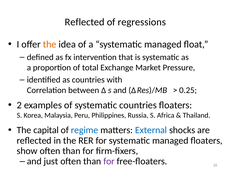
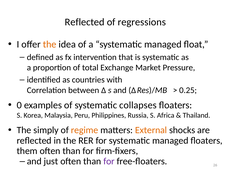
2: 2 -> 0
systematic countries: countries -> collapses
capital: capital -> simply
regime colour: blue -> orange
External colour: blue -> orange
show: show -> them
